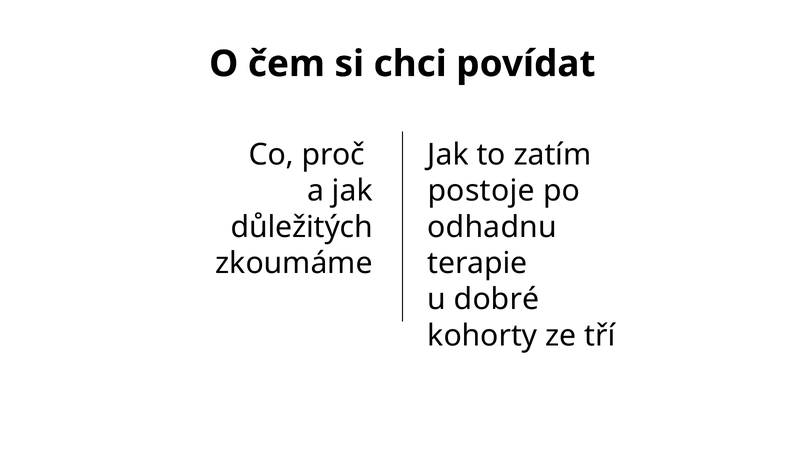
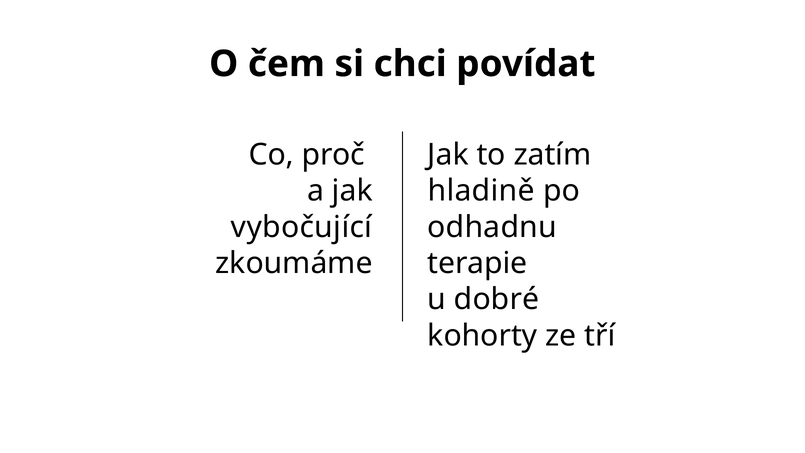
postoje: postoje -> hladině
důležitých: důležitých -> vybočující
